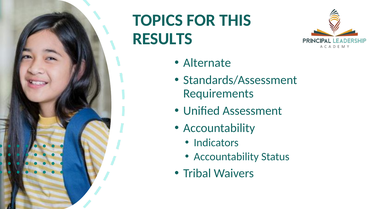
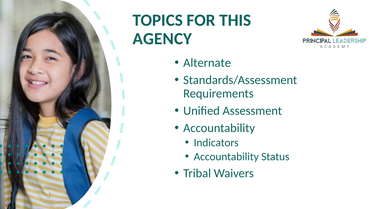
RESULTS: RESULTS -> AGENCY
